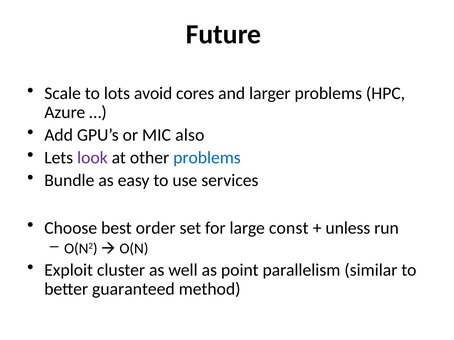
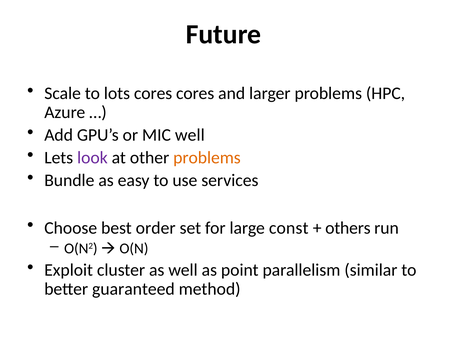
lots avoid: avoid -> cores
MIC also: also -> well
problems at (207, 158) colour: blue -> orange
unless: unless -> others
